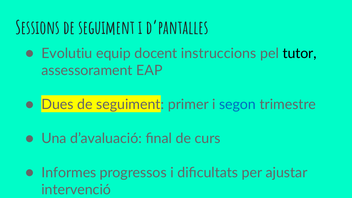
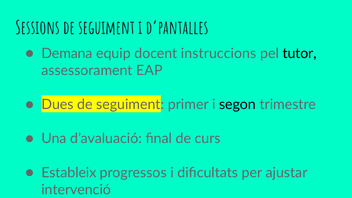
Evolutiu: Evolutiu -> Demana
segon colour: blue -> black
Informes: Informes -> Estableix
